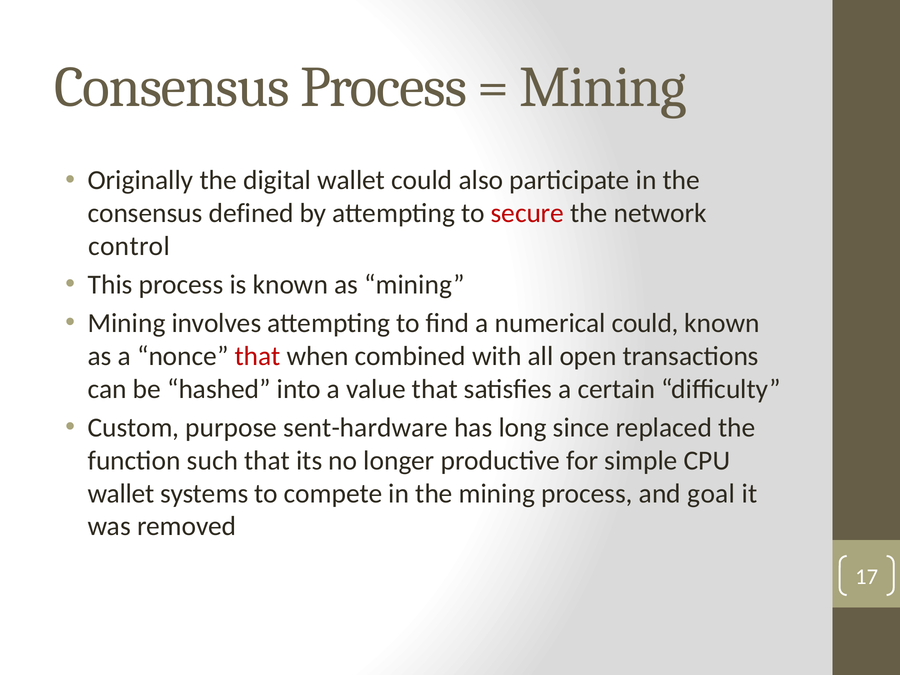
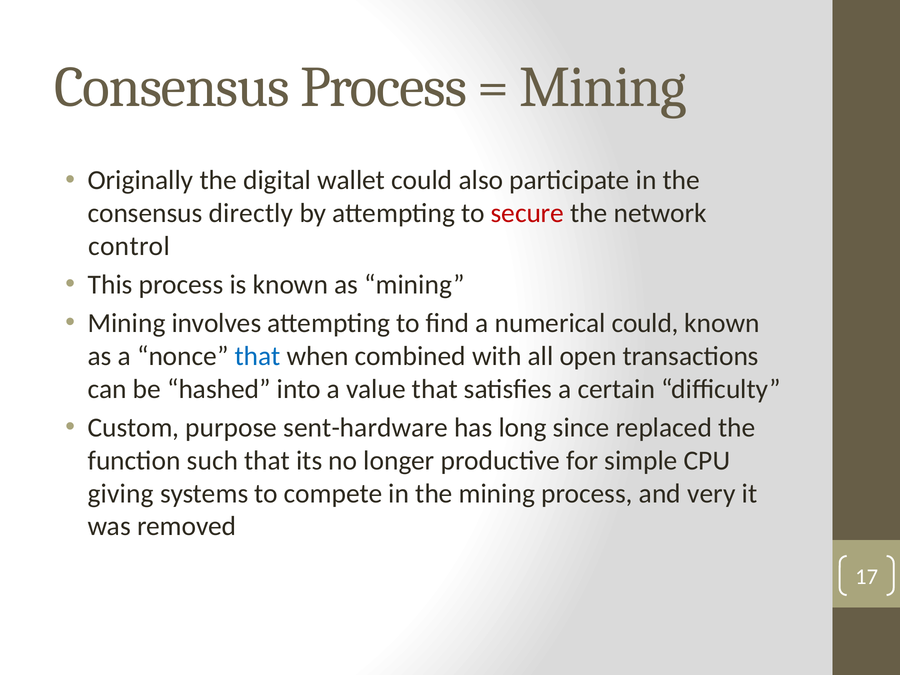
defined: defined -> directly
that at (258, 356) colour: red -> blue
wallet at (121, 493): wallet -> giving
goal: goal -> very
